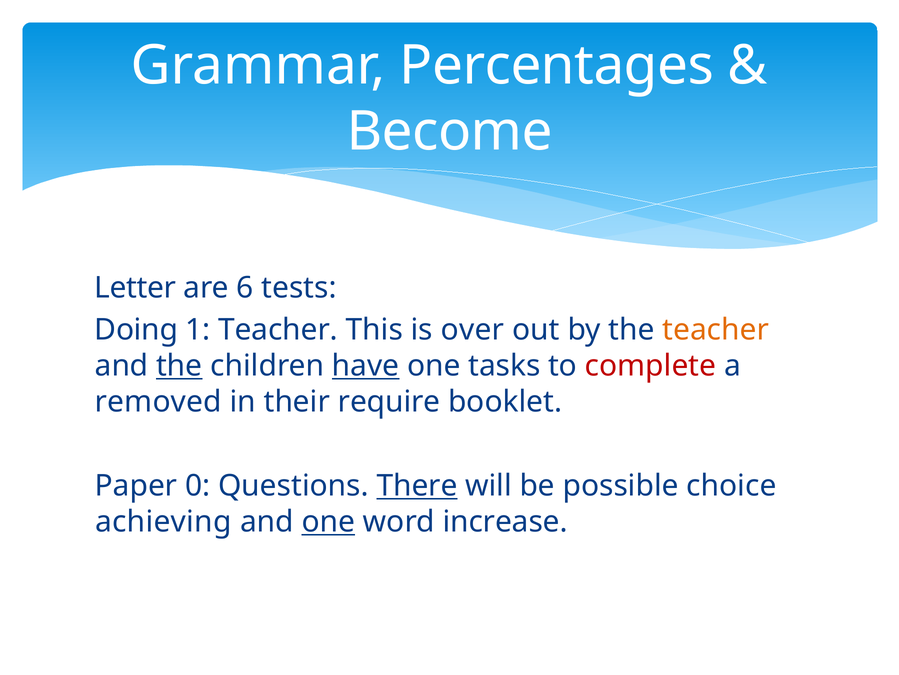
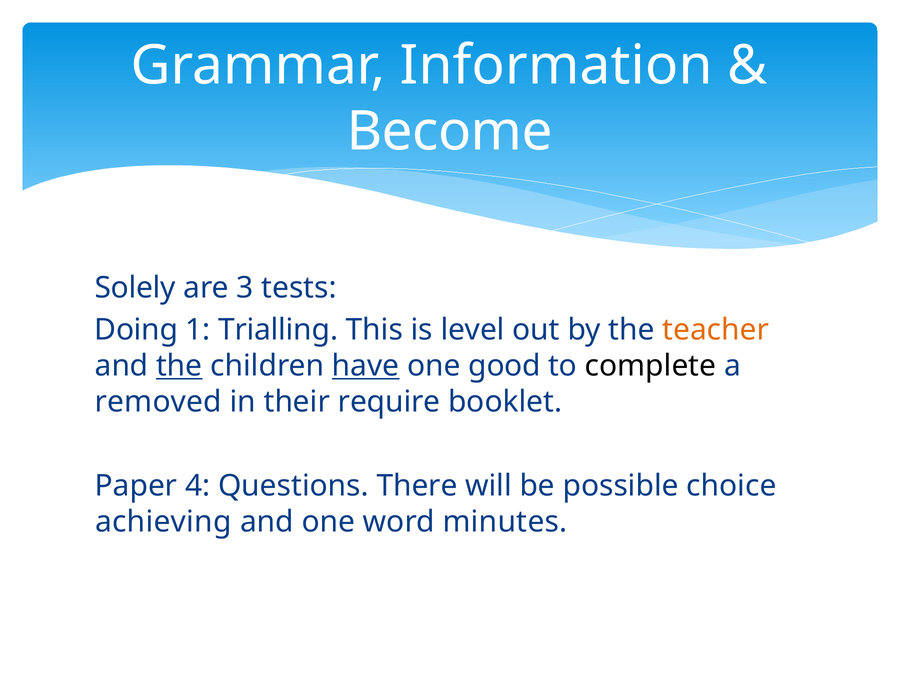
Percentages: Percentages -> Information
Letter: Letter -> Solely
6: 6 -> 3
1 Teacher: Teacher -> Trialling
over: over -> level
tasks: tasks -> good
complete colour: red -> black
0: 0 -> 4
There underline: present -> none
one at (328, 521) underline: present -> none
increase: increase -> minutes
